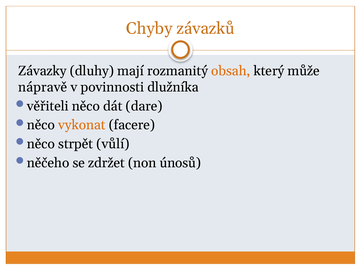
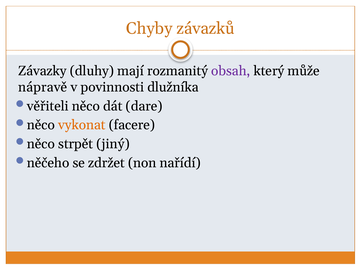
obsah colour: orange -> purple
vůlí: vůlí -> jiný
únosů: únosů -> nařídí
